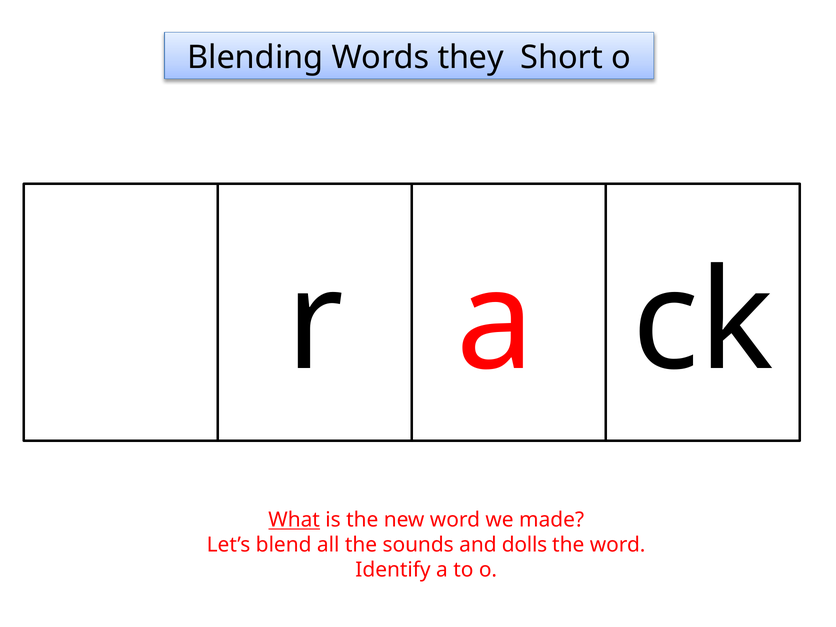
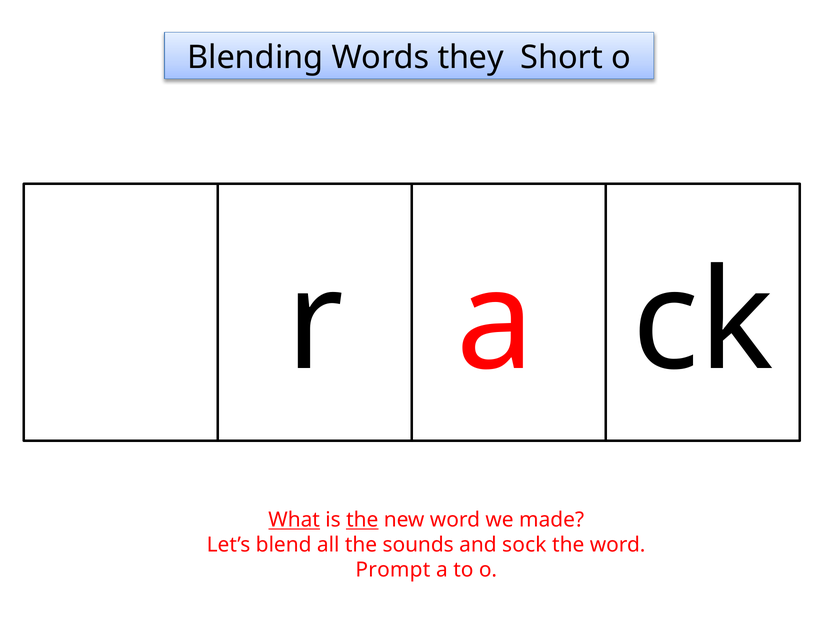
the at (362, 520) underline: none -> present
dolls: dolls -> sock
Identify: Identify -> Prompt
